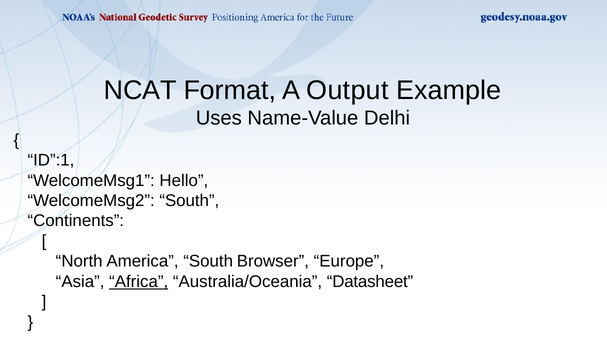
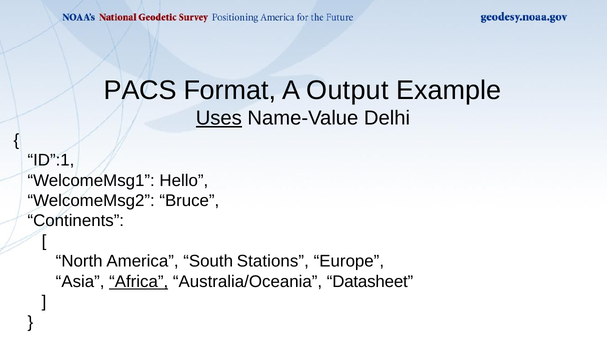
NCAT: NCAT -> PACS
Uses underline: none -> present
WelcomeMsg2 South: South -> Bruce
Browser: Browser -> Stations
